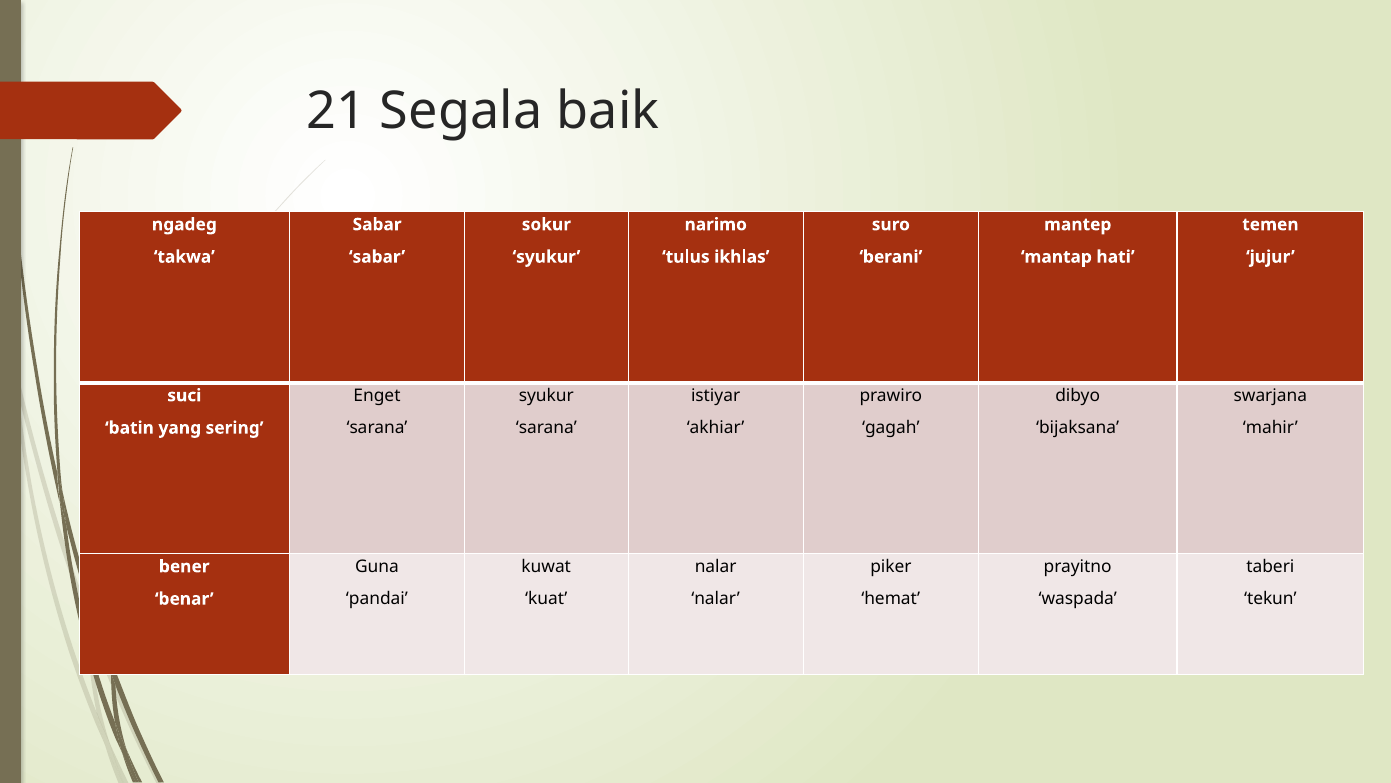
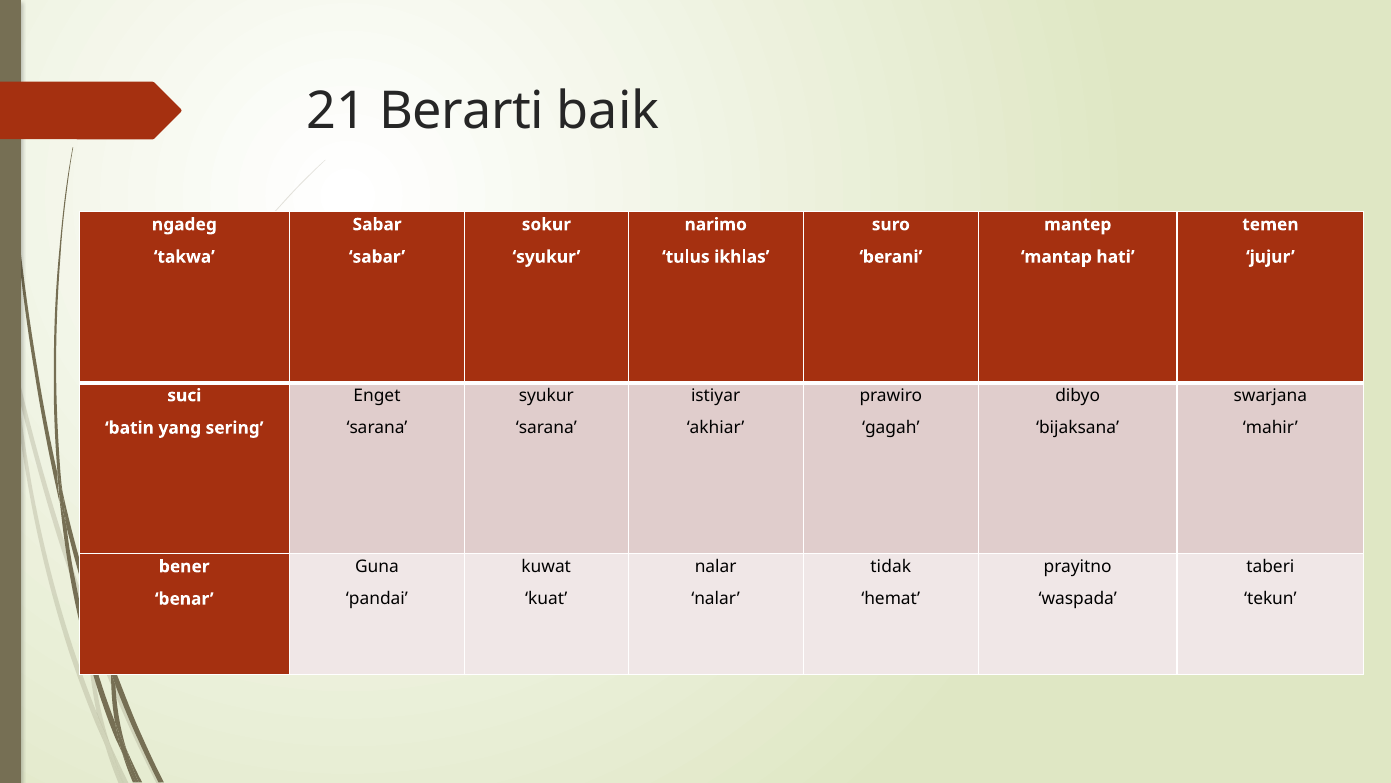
Segala: Segala -> Berarti
piker: piker -> tidak
